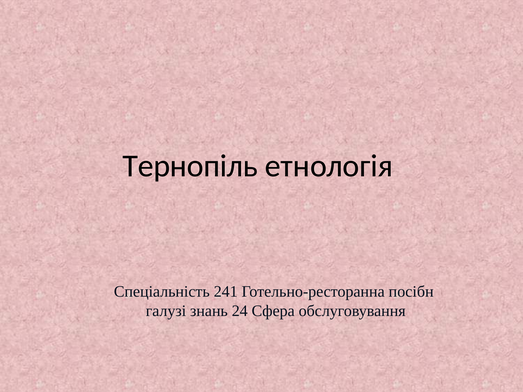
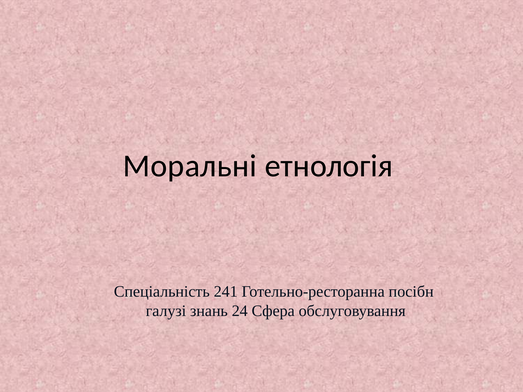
Тернопіль: Тернопіль -> Моральні
